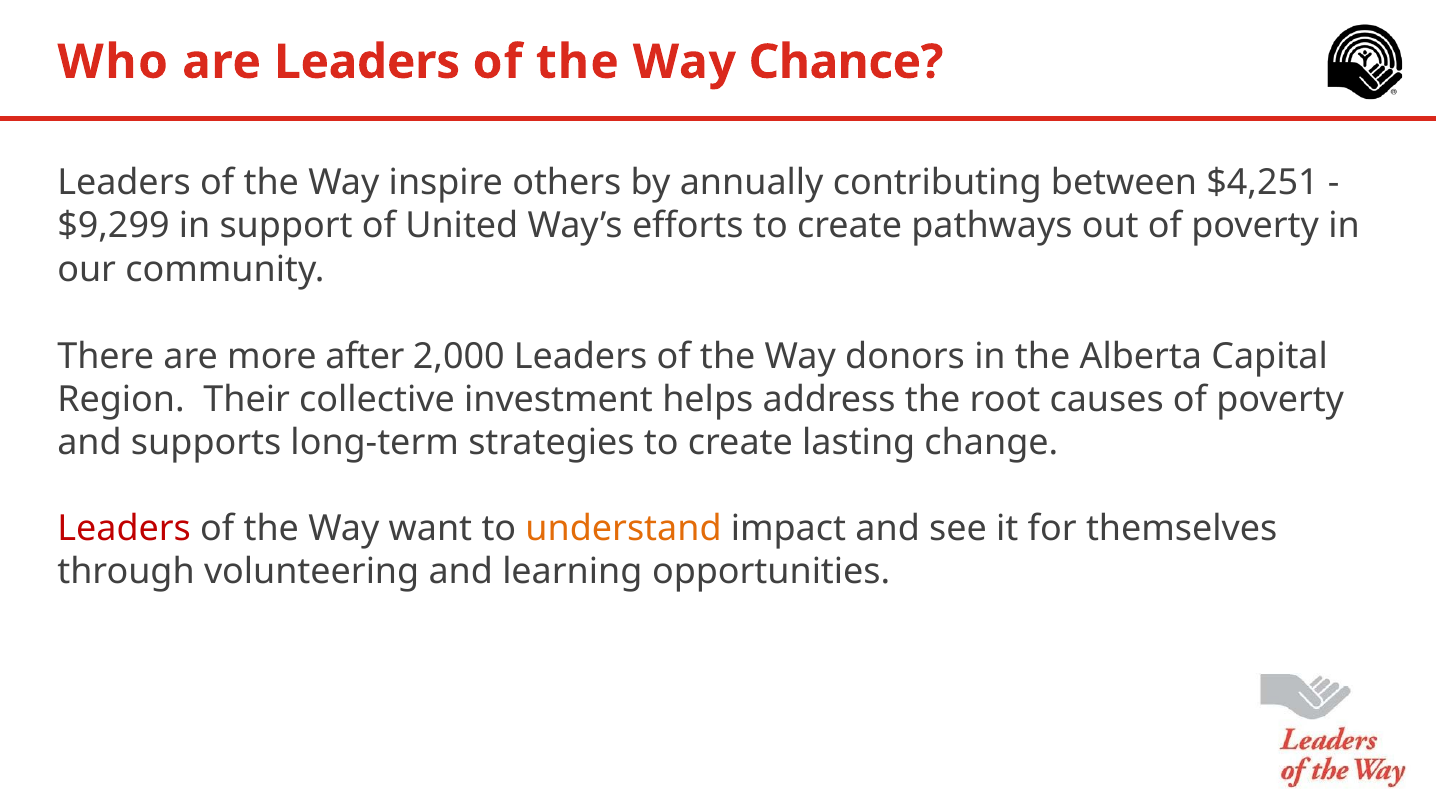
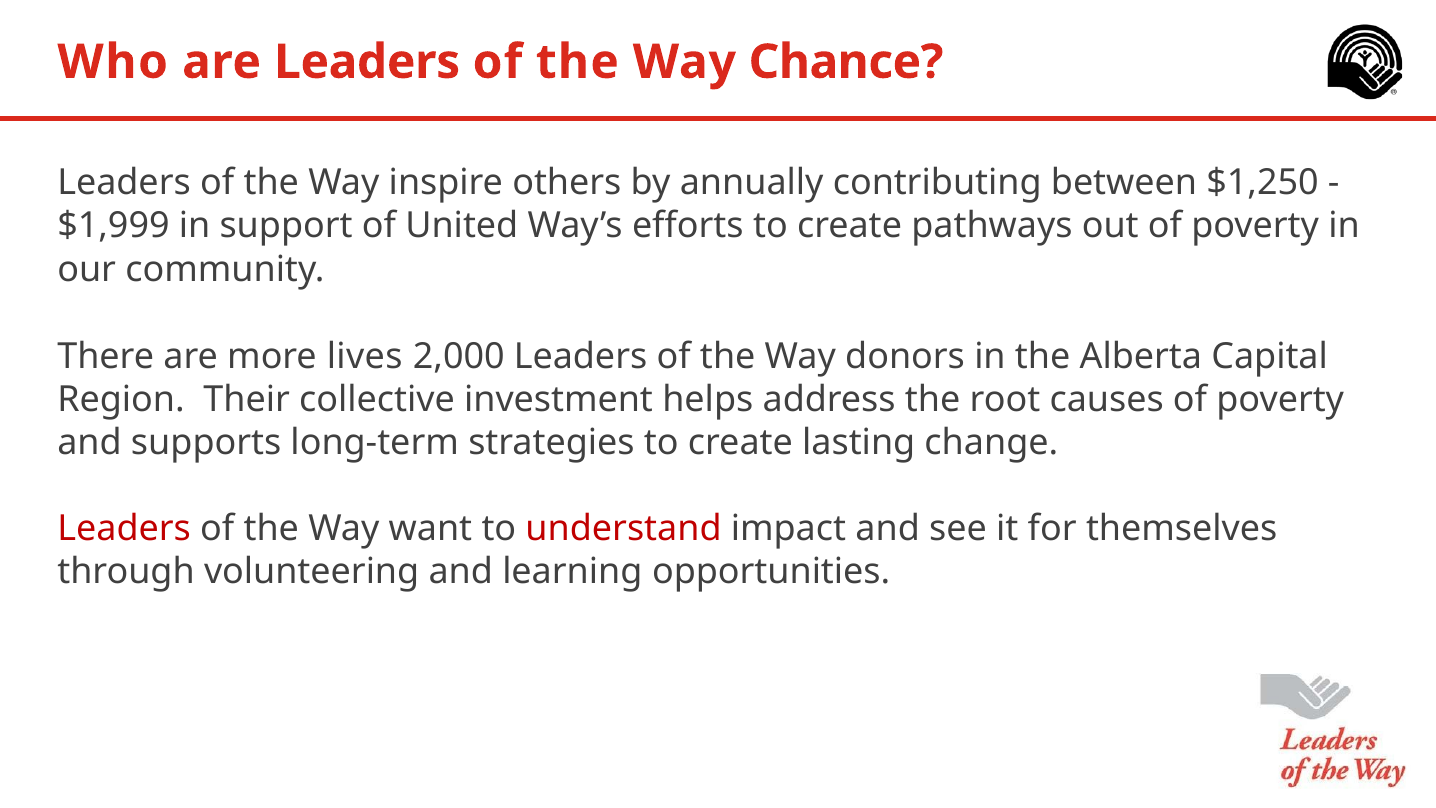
$4,251: $4,251 -> $1,250
$9,299: $9,299 -> $1,999
after: after -> lives
understand colour: orange -> red
